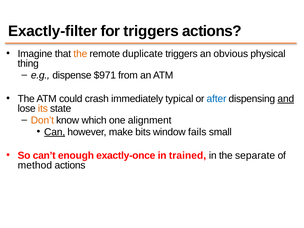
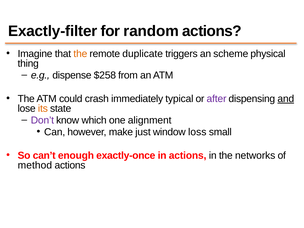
for triggers: triggers -> random
obvious: obvious -> scheme
$971: $971 -> $258
after colour: blue -> purple
Don’t colour: orange -> purple
Can underline: present -> none
bits: bits -> just
fails: fails -> loss
in trained: trained -> actions
separate: separate -> networks
